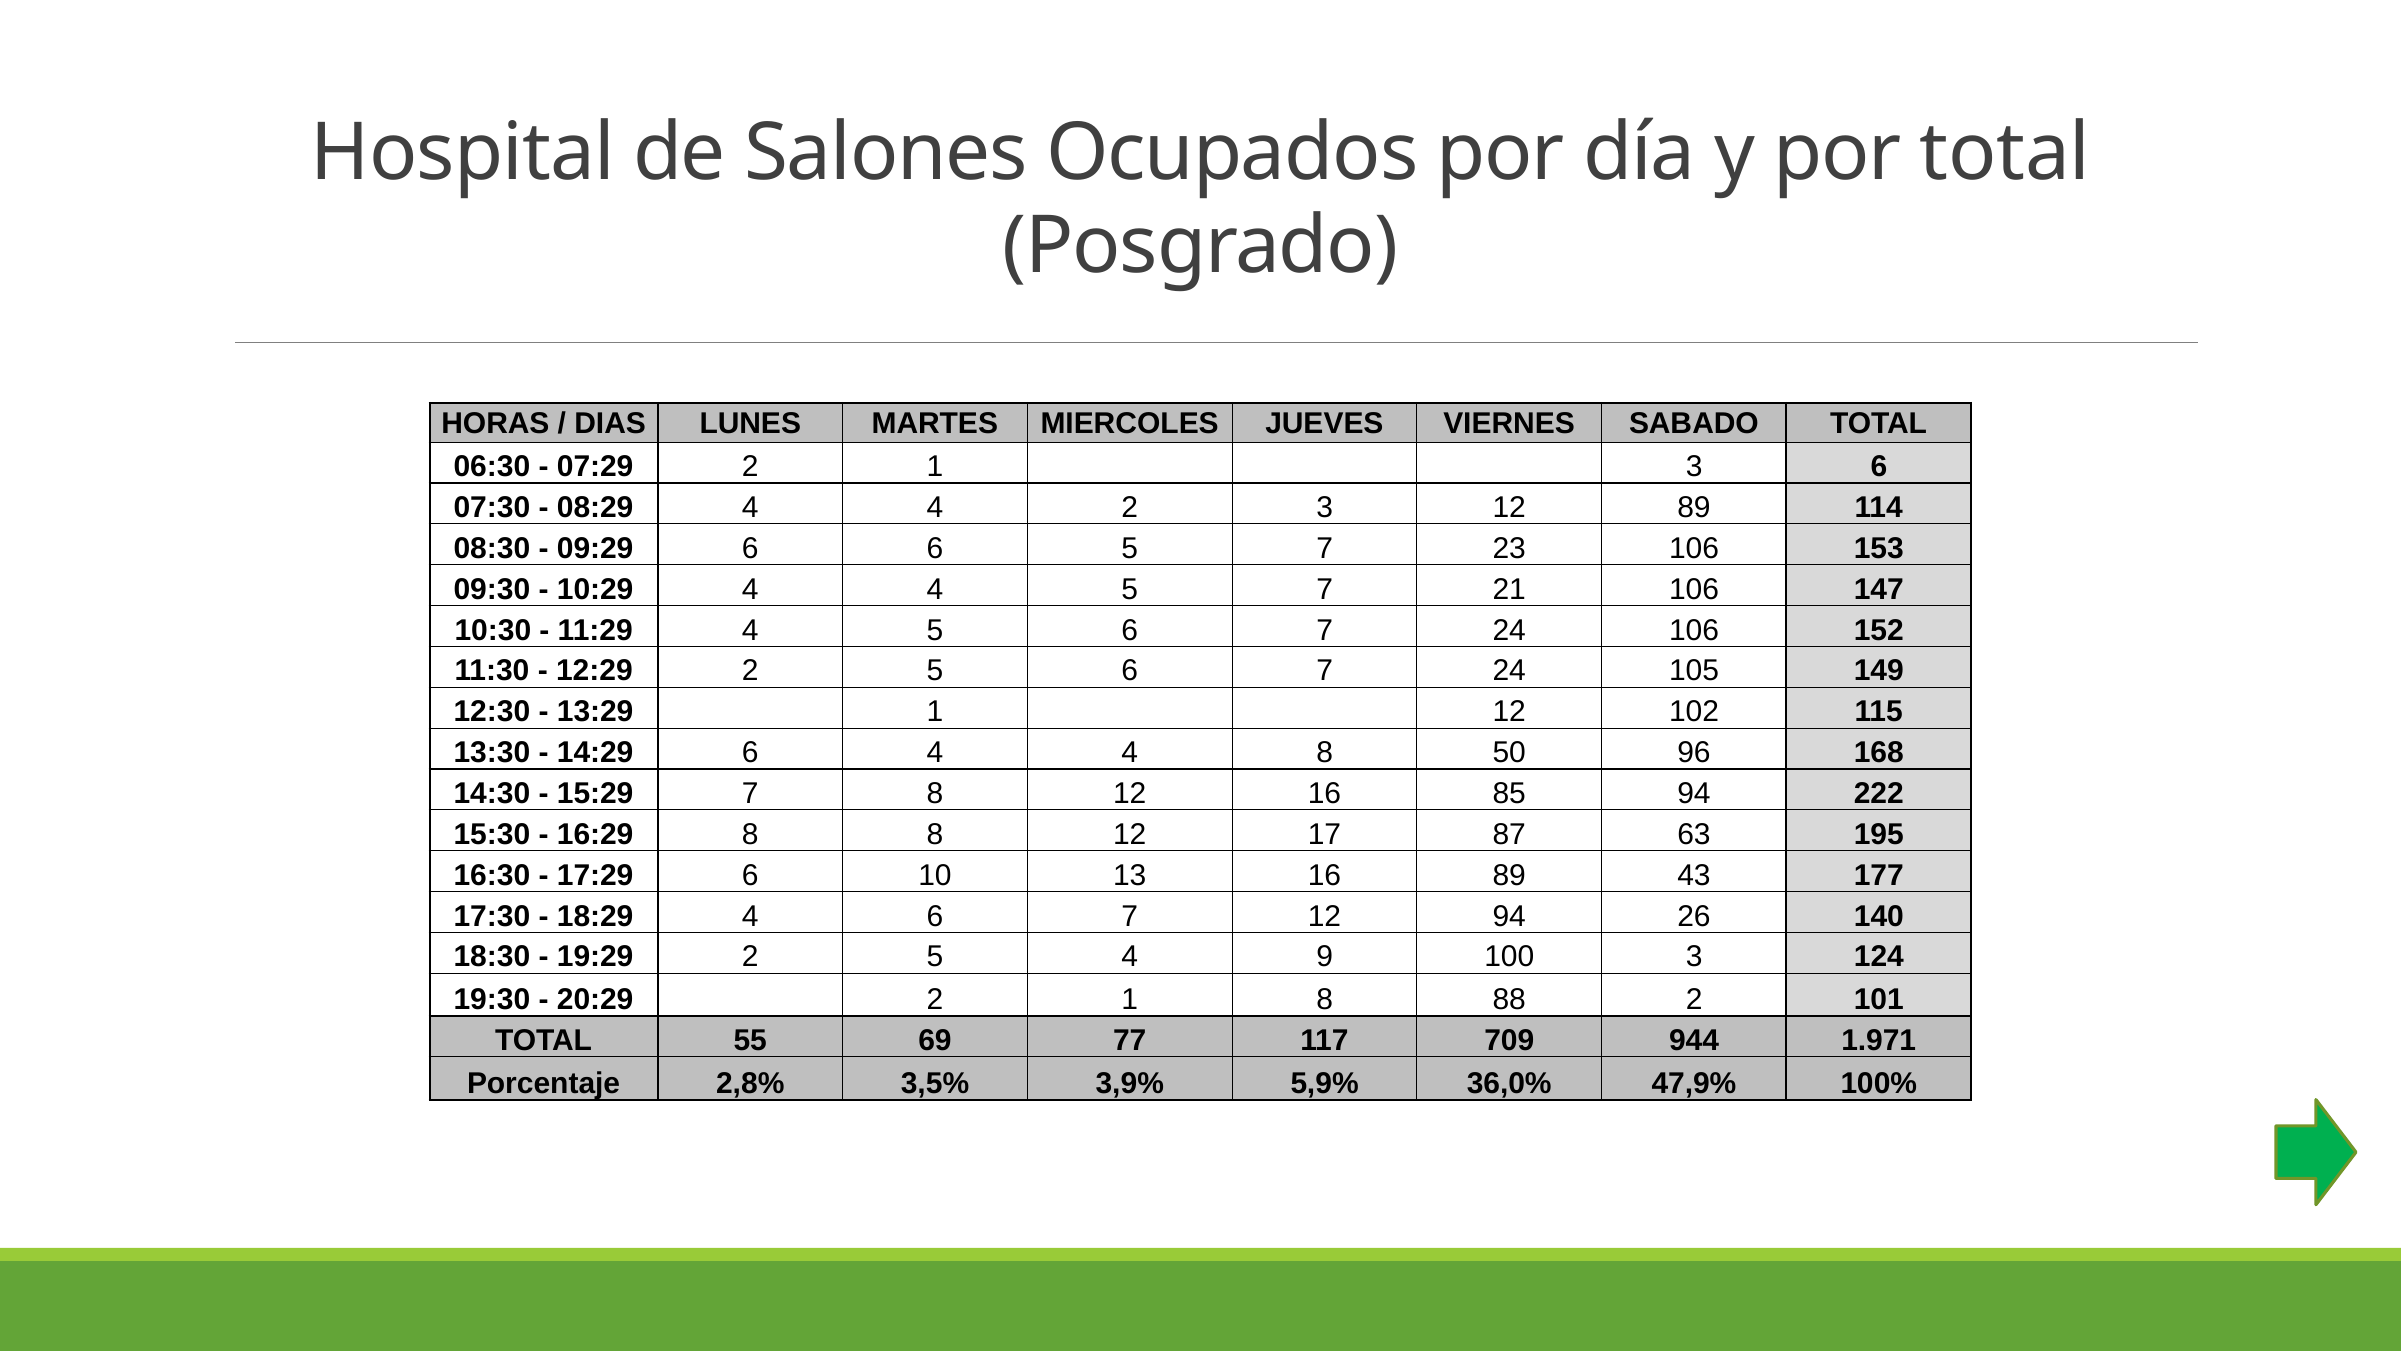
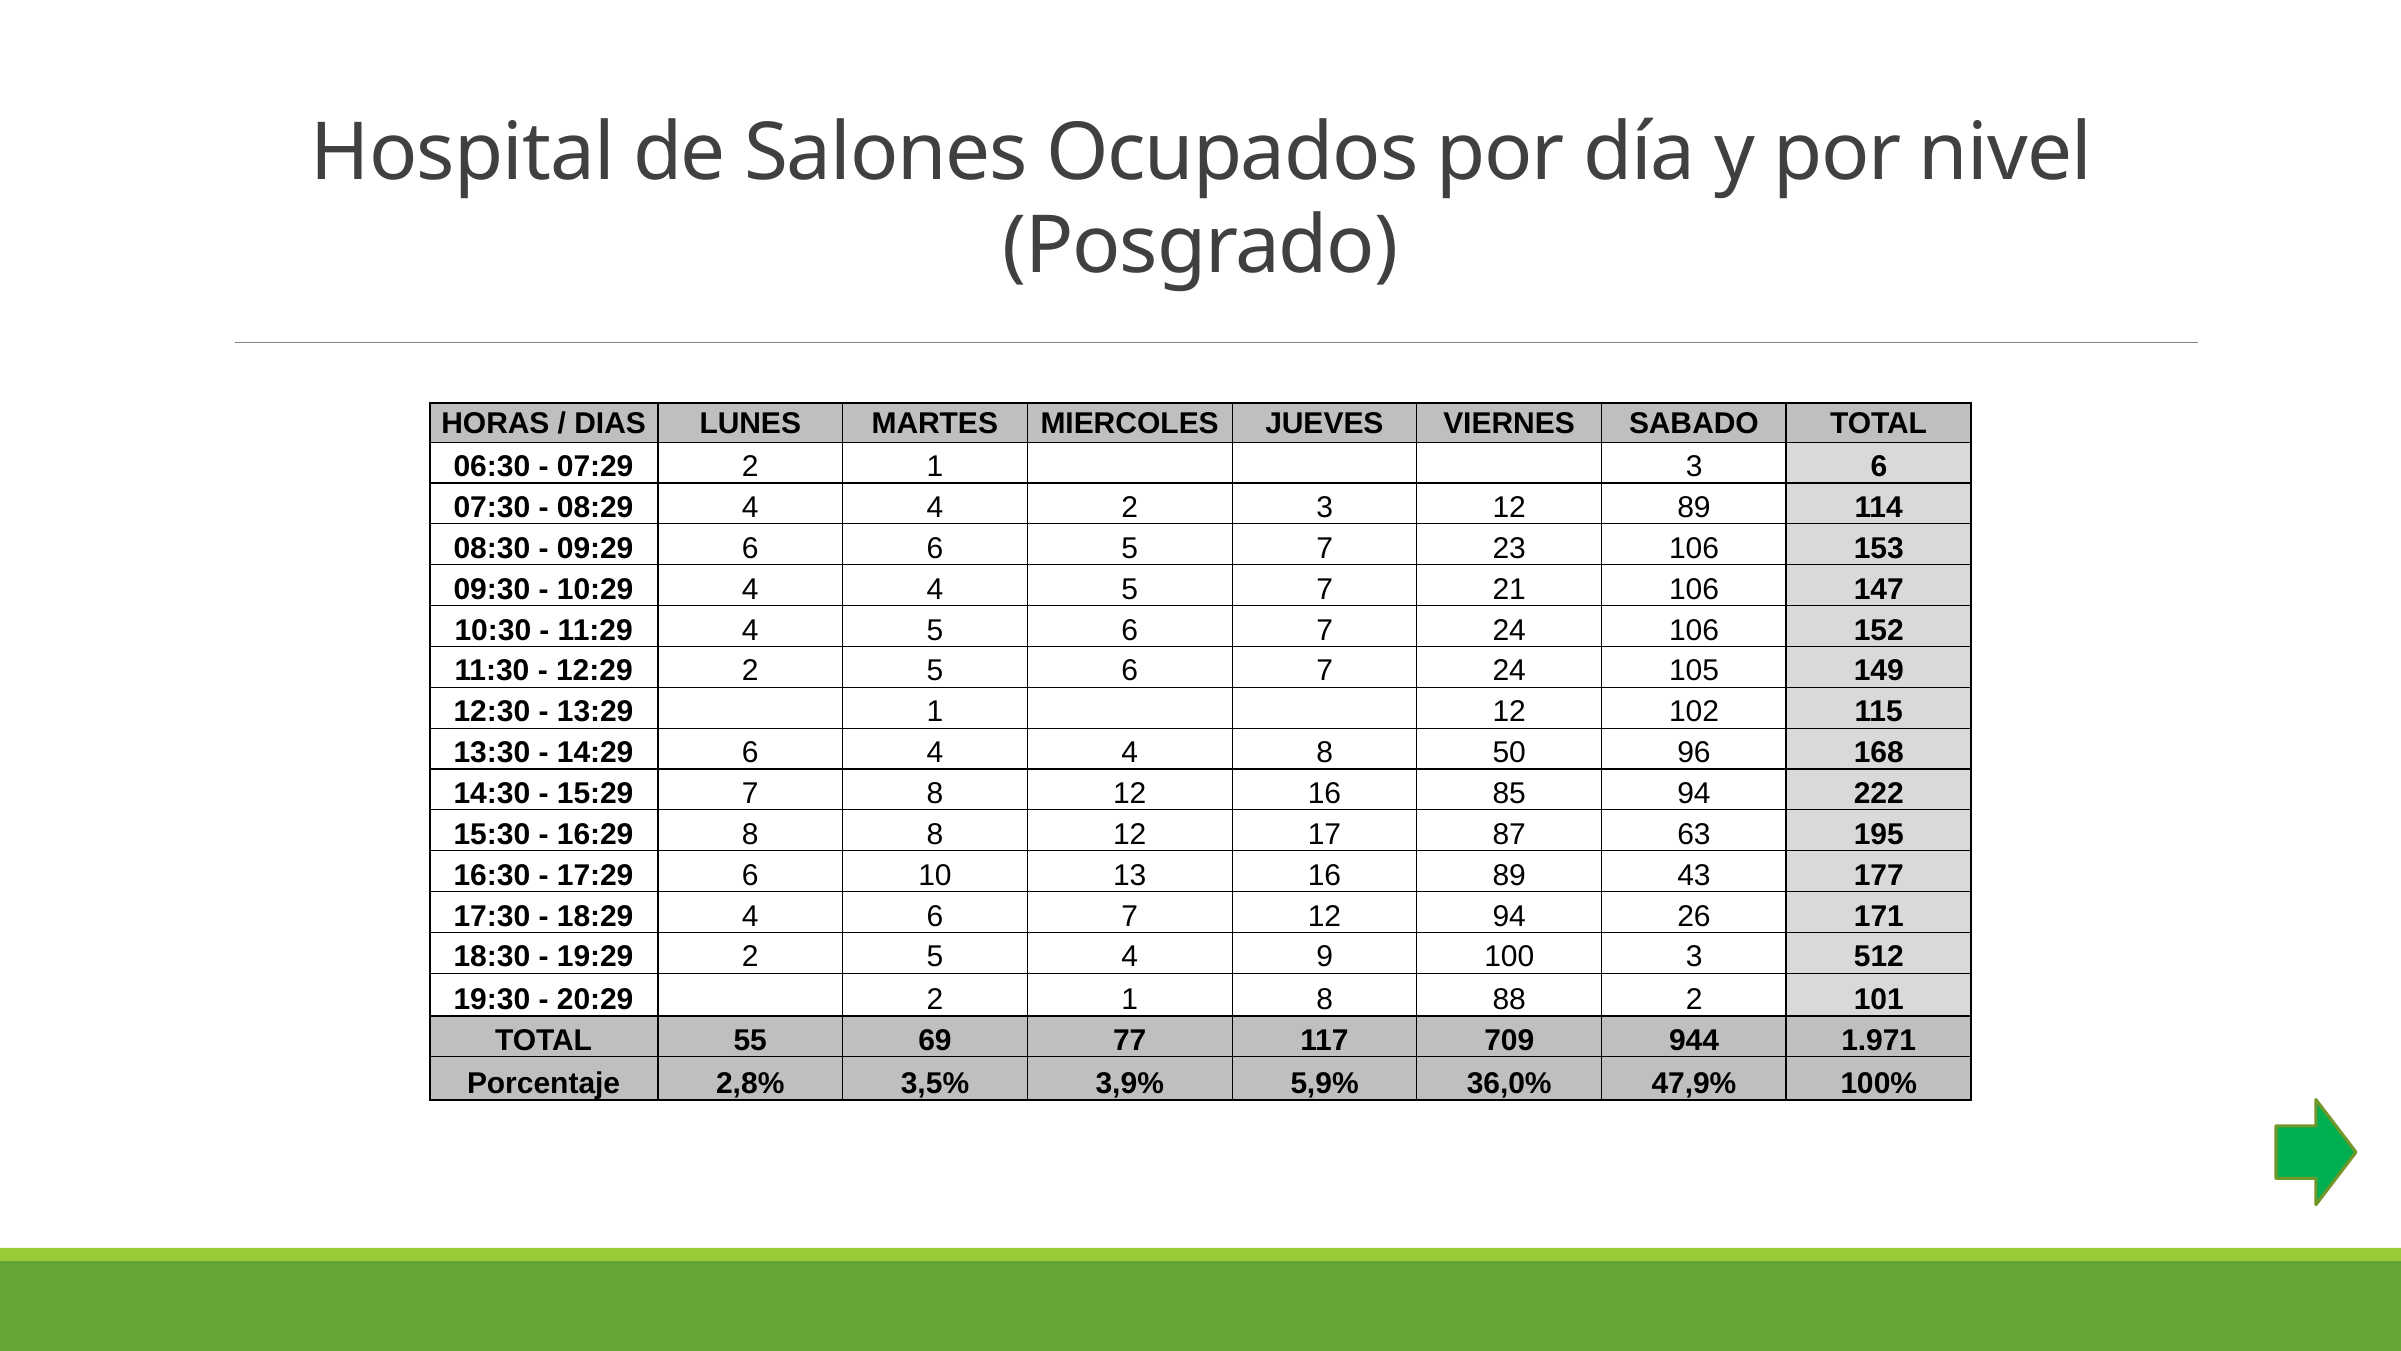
por total: total -> nivel
140: 140 -> 171
124: 124 -> 512
